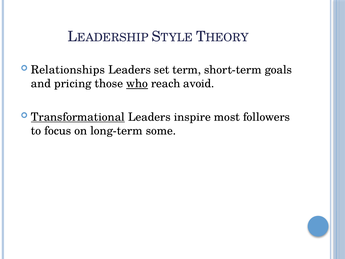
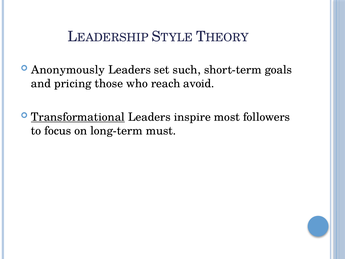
Relationships: Relationships -> Anonymously
term: term -> such
who underline: present -> none
some: some -> must
